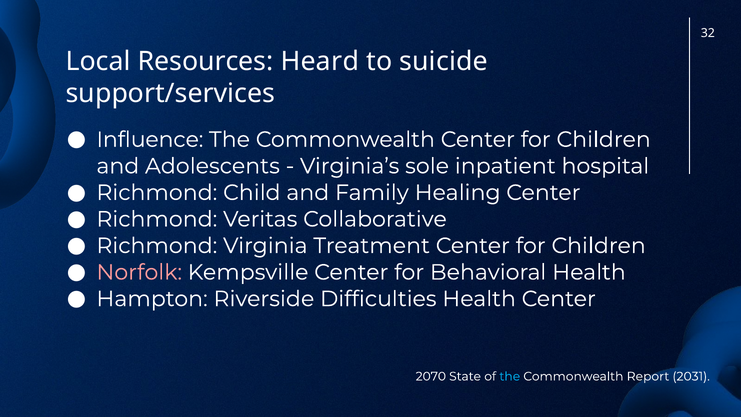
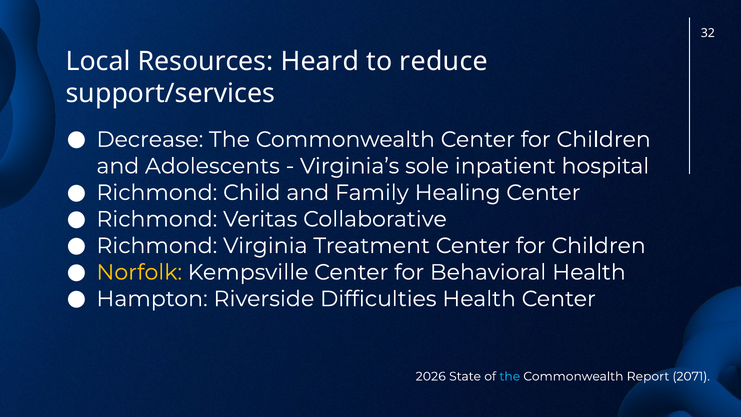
suicide: suicide -> reduce
Influence: Influence -> Decrease
Norfolk colour: pink -> yellow
2070: 2070 -> 2026
2031: 2031 -> 2071
